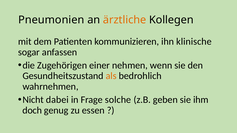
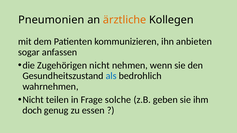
klinische: klinische -> anbieten
Zugehörigen einer: einer -> nicht
als colour: orange -> blue
dabei: dabei -> teilen
